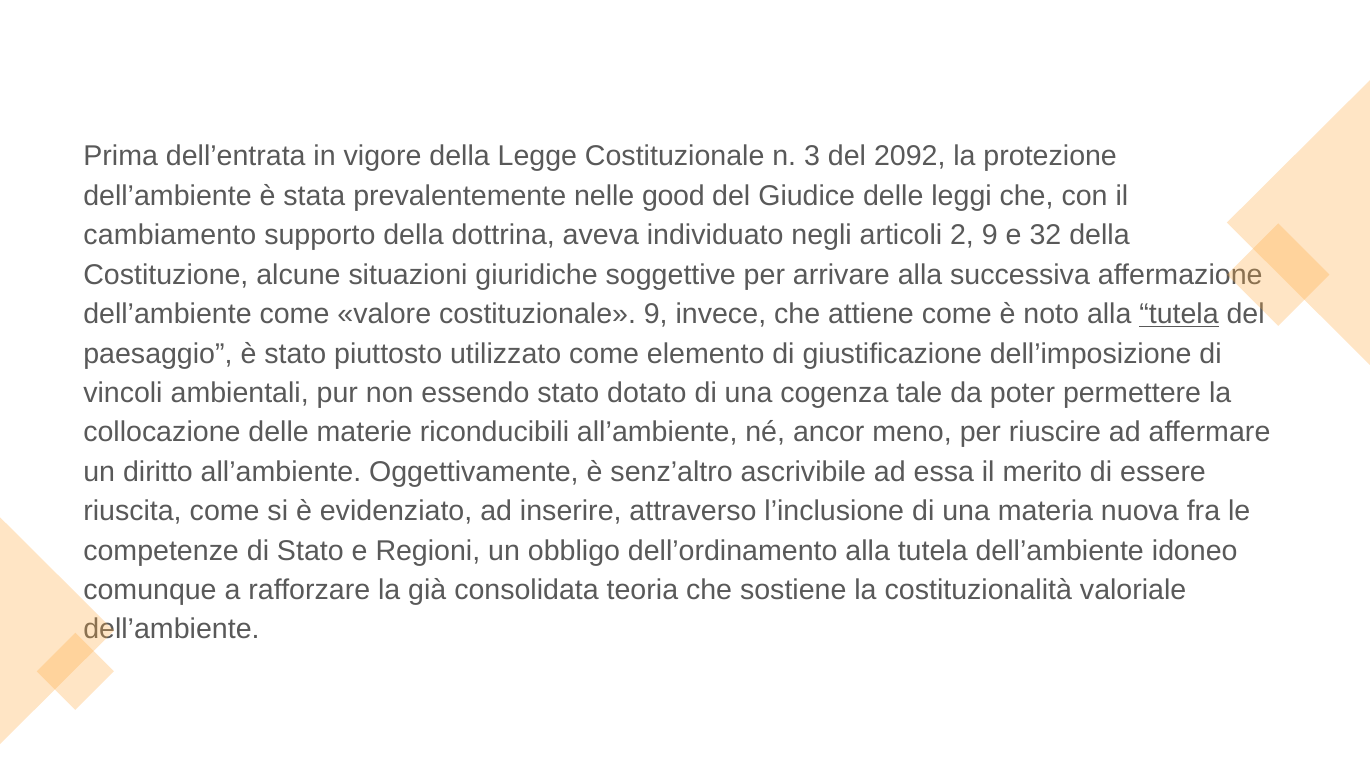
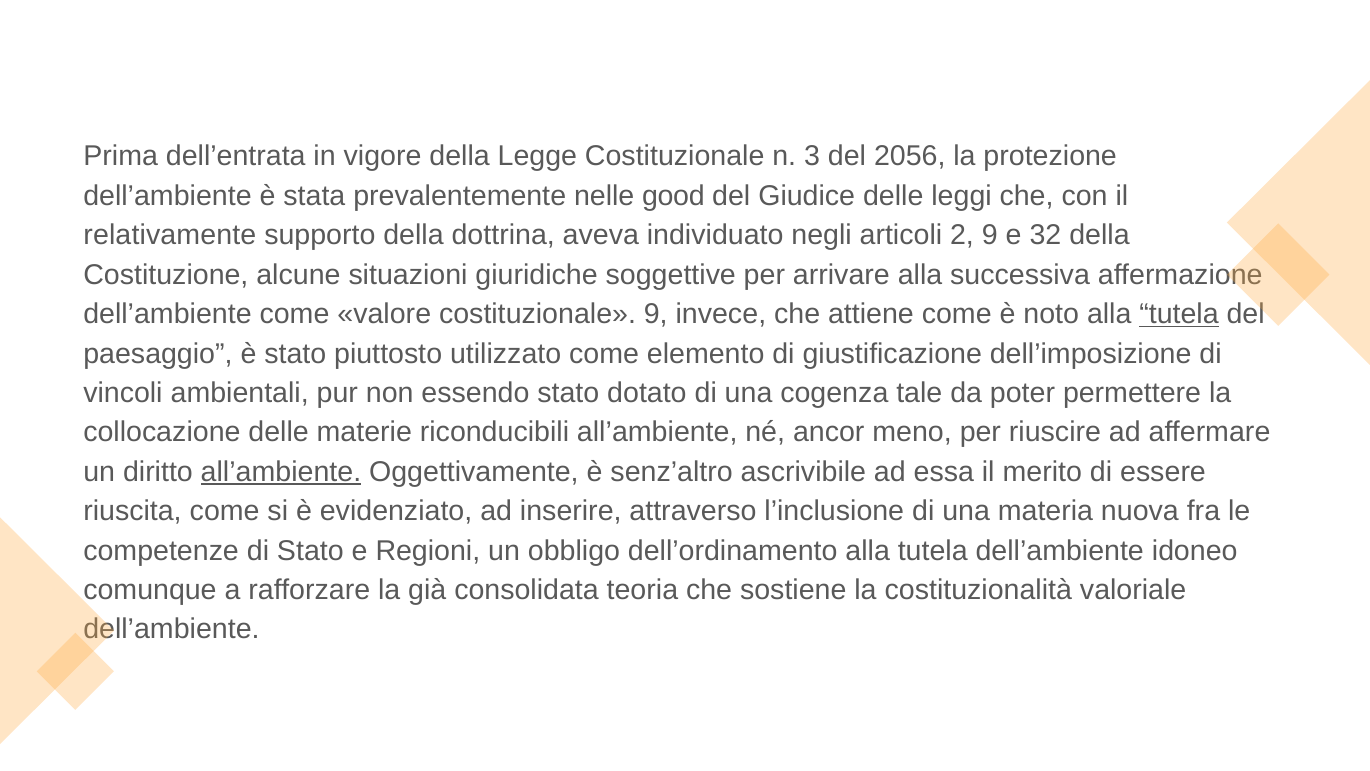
2092: 2092 -> 2056
cambiamento: cambiamento -> relativamente
all’ambiente at (281, 472) underline: none -> present
